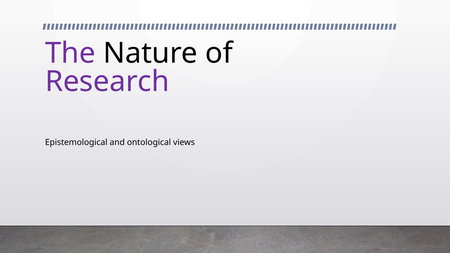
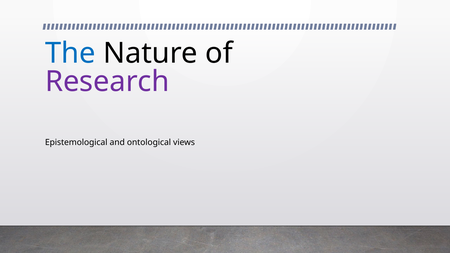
The colour: purple -> blue
